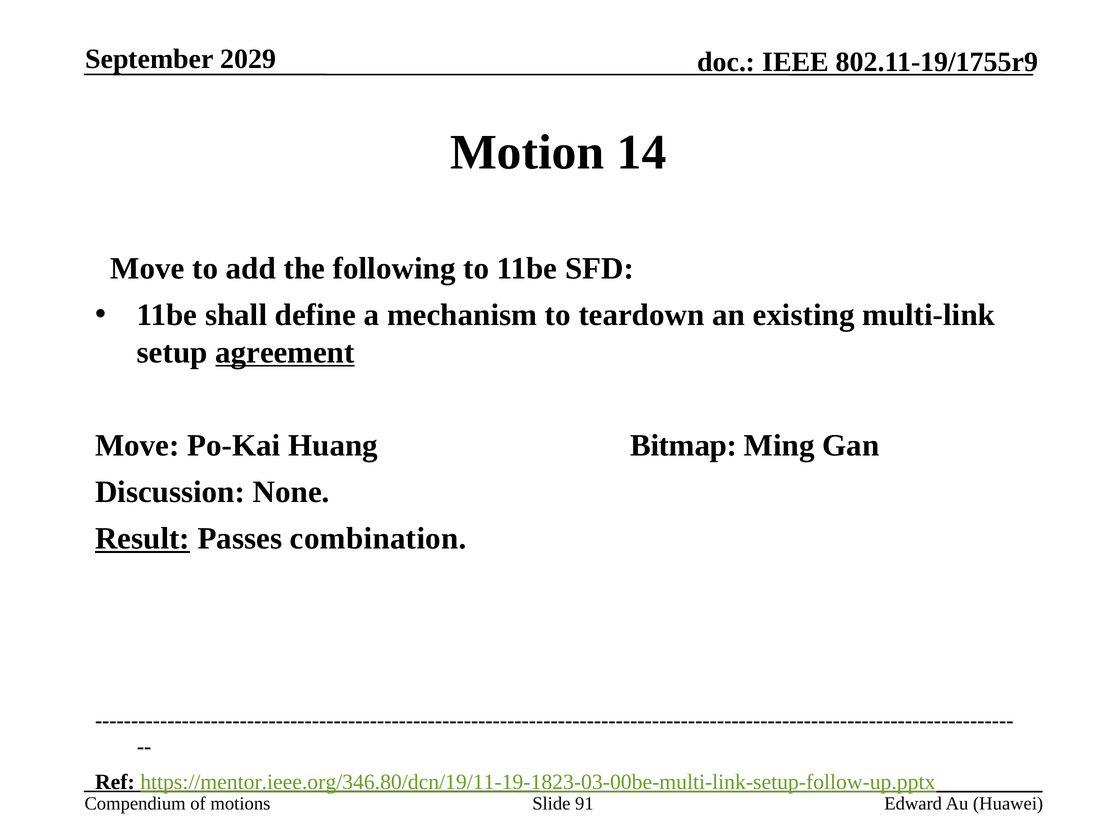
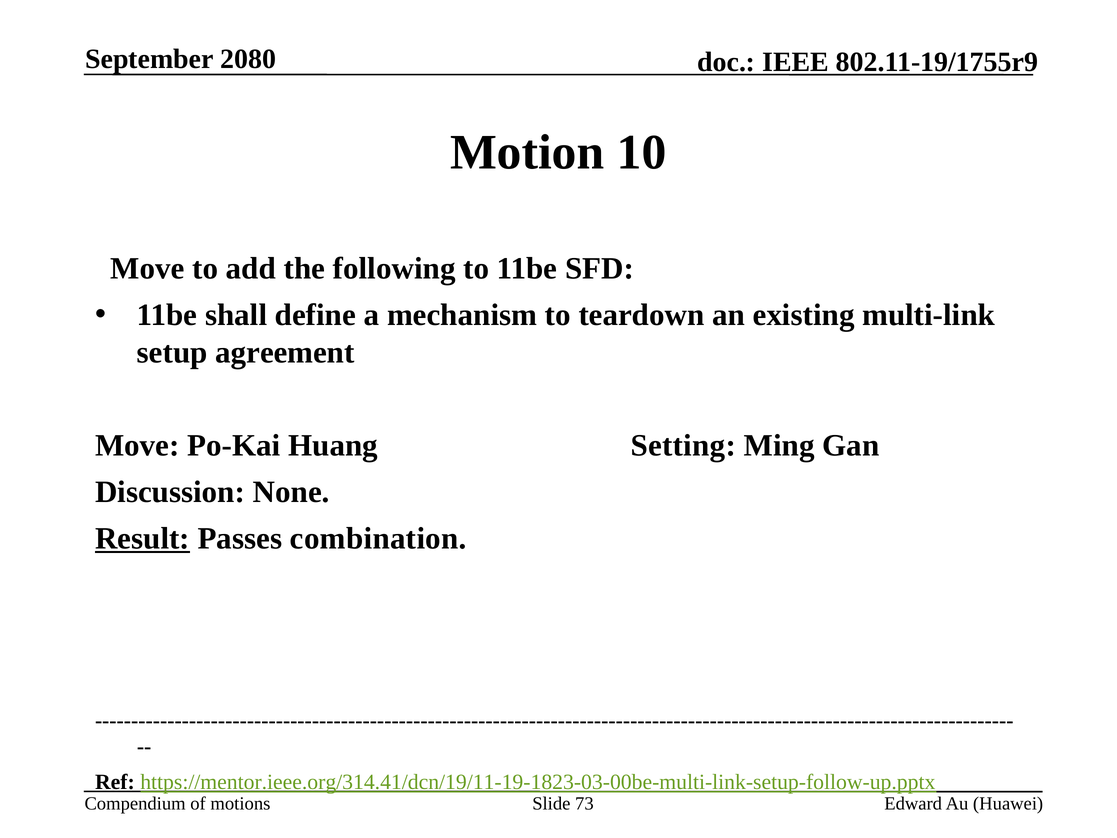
2029: 2029 -> 2080
14: 14 -> 10
agreement underline: present -> none
Bitmap: Bitmap -> Setting
https://mentor.ieee.org/346.80/dcn/19/11-19-1823-03-00be-multi-link-setup-follow-up.pptx: https://mentor.ieee.org/346.80/dcn/19/11-19-1823-03-00be-multi-link-setup-follow-up.pptx -> https://mentor.ieee.org/314.41/dcn/19/11-19-1823-03-00be-multi-link-setup-follow-up.pptx
91: 91 -> 73
